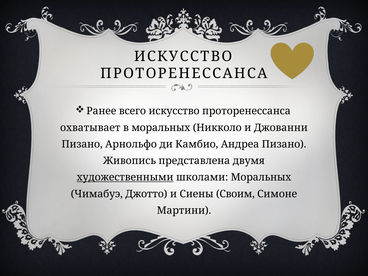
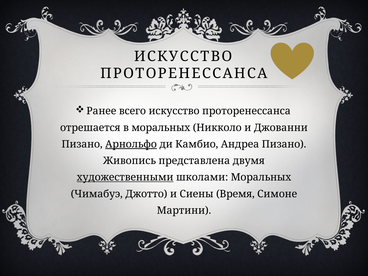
охватывает: охватывает -> отрешается
Арнольфо underline: none -> present
Своим: Своим -> Время
